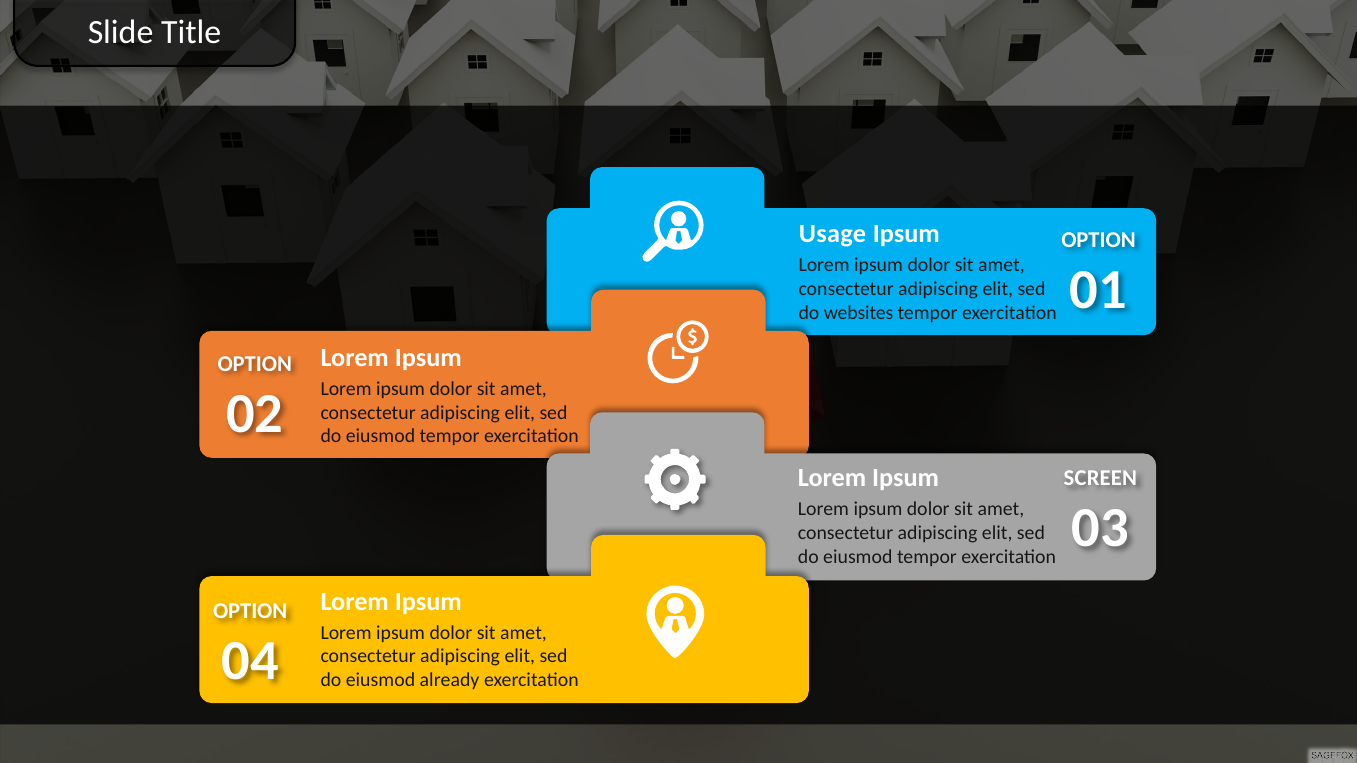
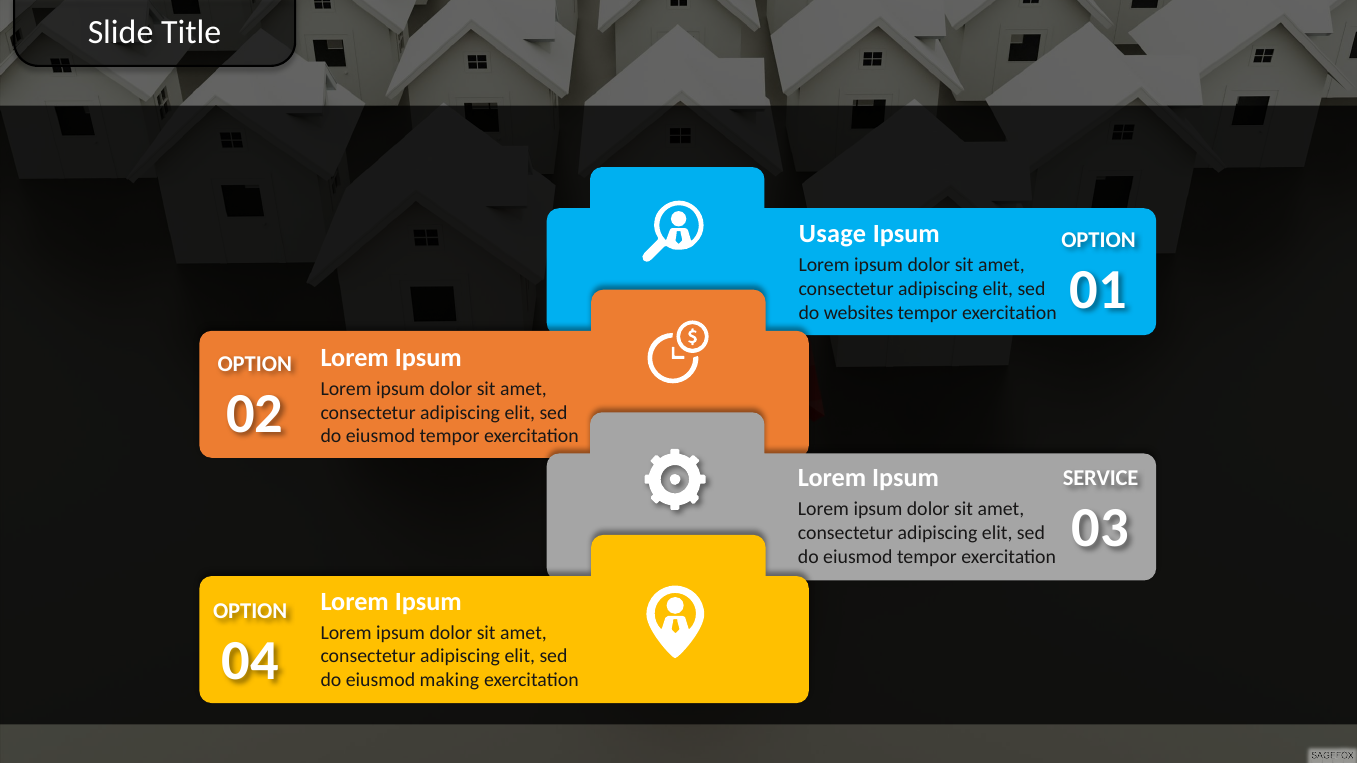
SCREEN: SCREEN -> SERVICE
already: already -> making
